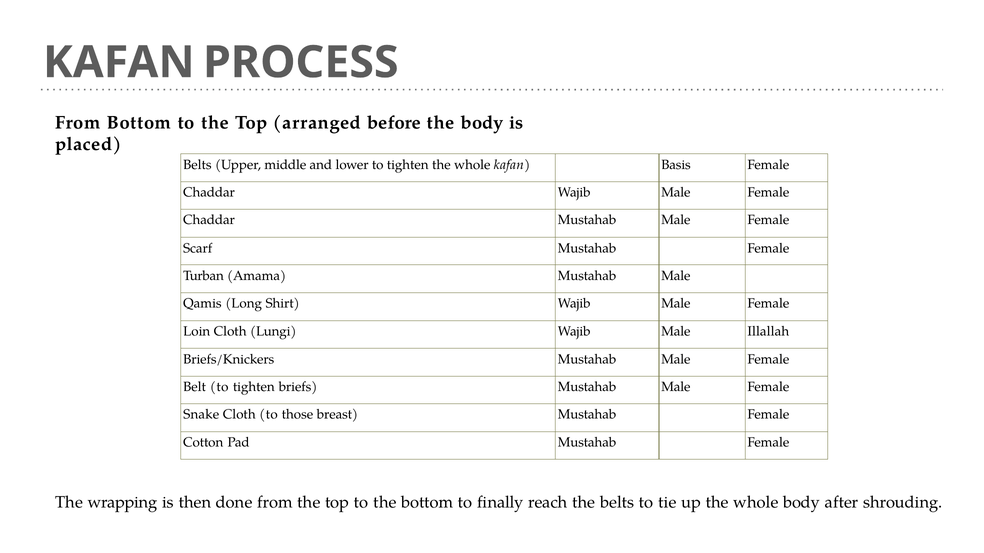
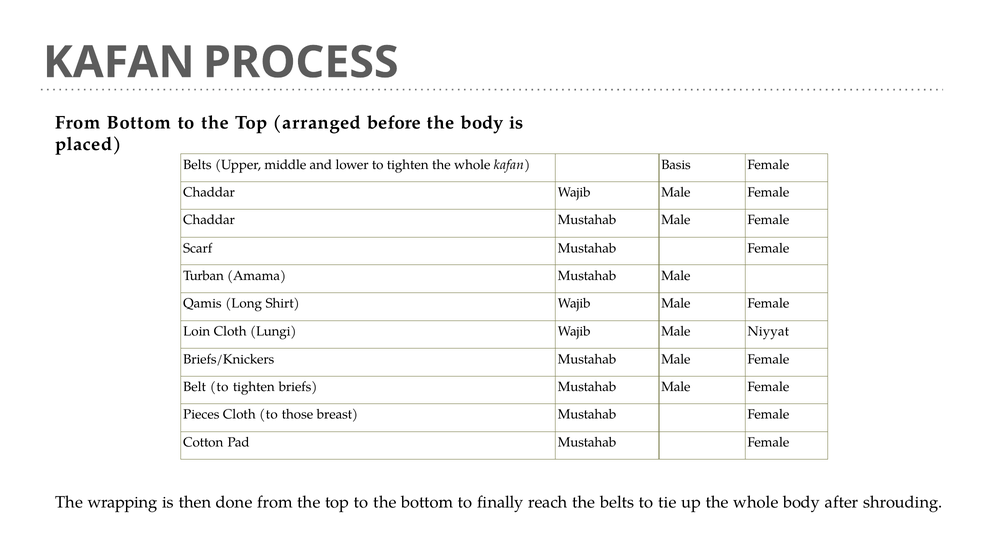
Illallah: Illallah -> Niyyat
Snake: Snake -> Pieces
